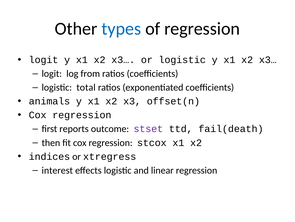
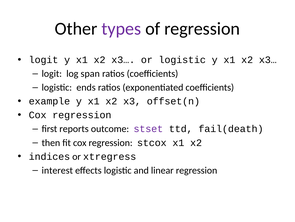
types colour: blue -> purple
from: from -> span
total: total -> ends
animals: animals -> example
